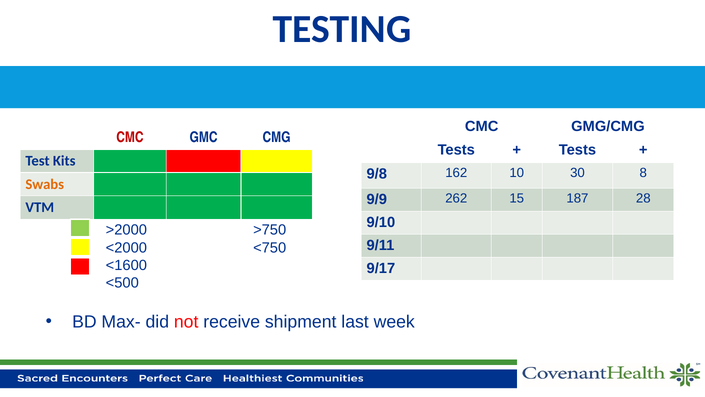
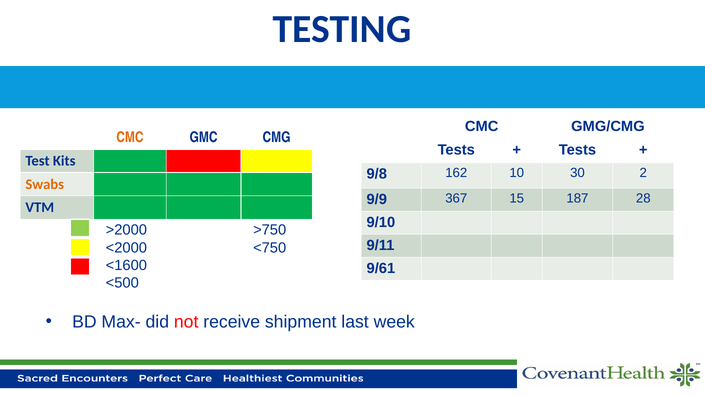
CMC at (130, 137) colour: red -> orange
8: 8 -> 2
262: 262 -> 367
9/17: 9/17 -> 9/61
